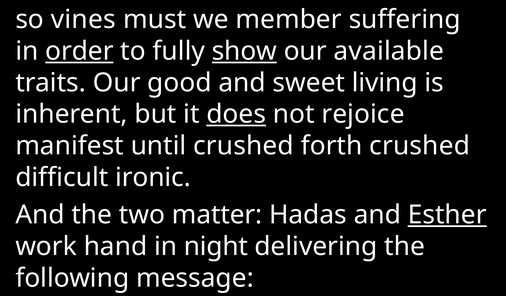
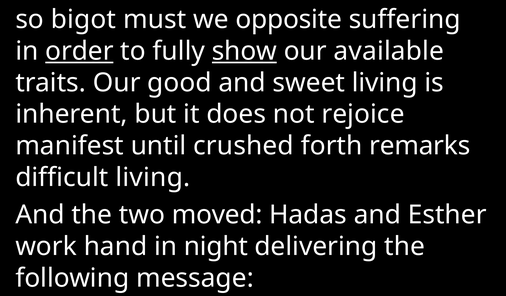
vines: vines -> bigot
member: member -> opposite
does underline: present -> none
forth crushed: crushed -> remarks
difficult ironic: ironic -> living
matter: matter -> moved
Esther underline: present -> none
